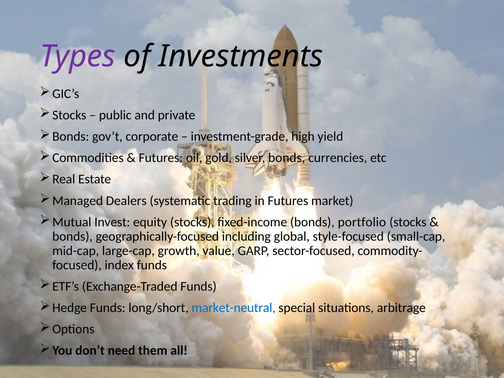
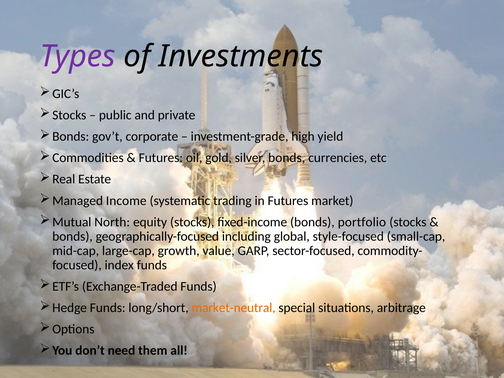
Dealers: Dealers -> Income
Invest: Invest -> North
market-neutral colour: blue -> orange
